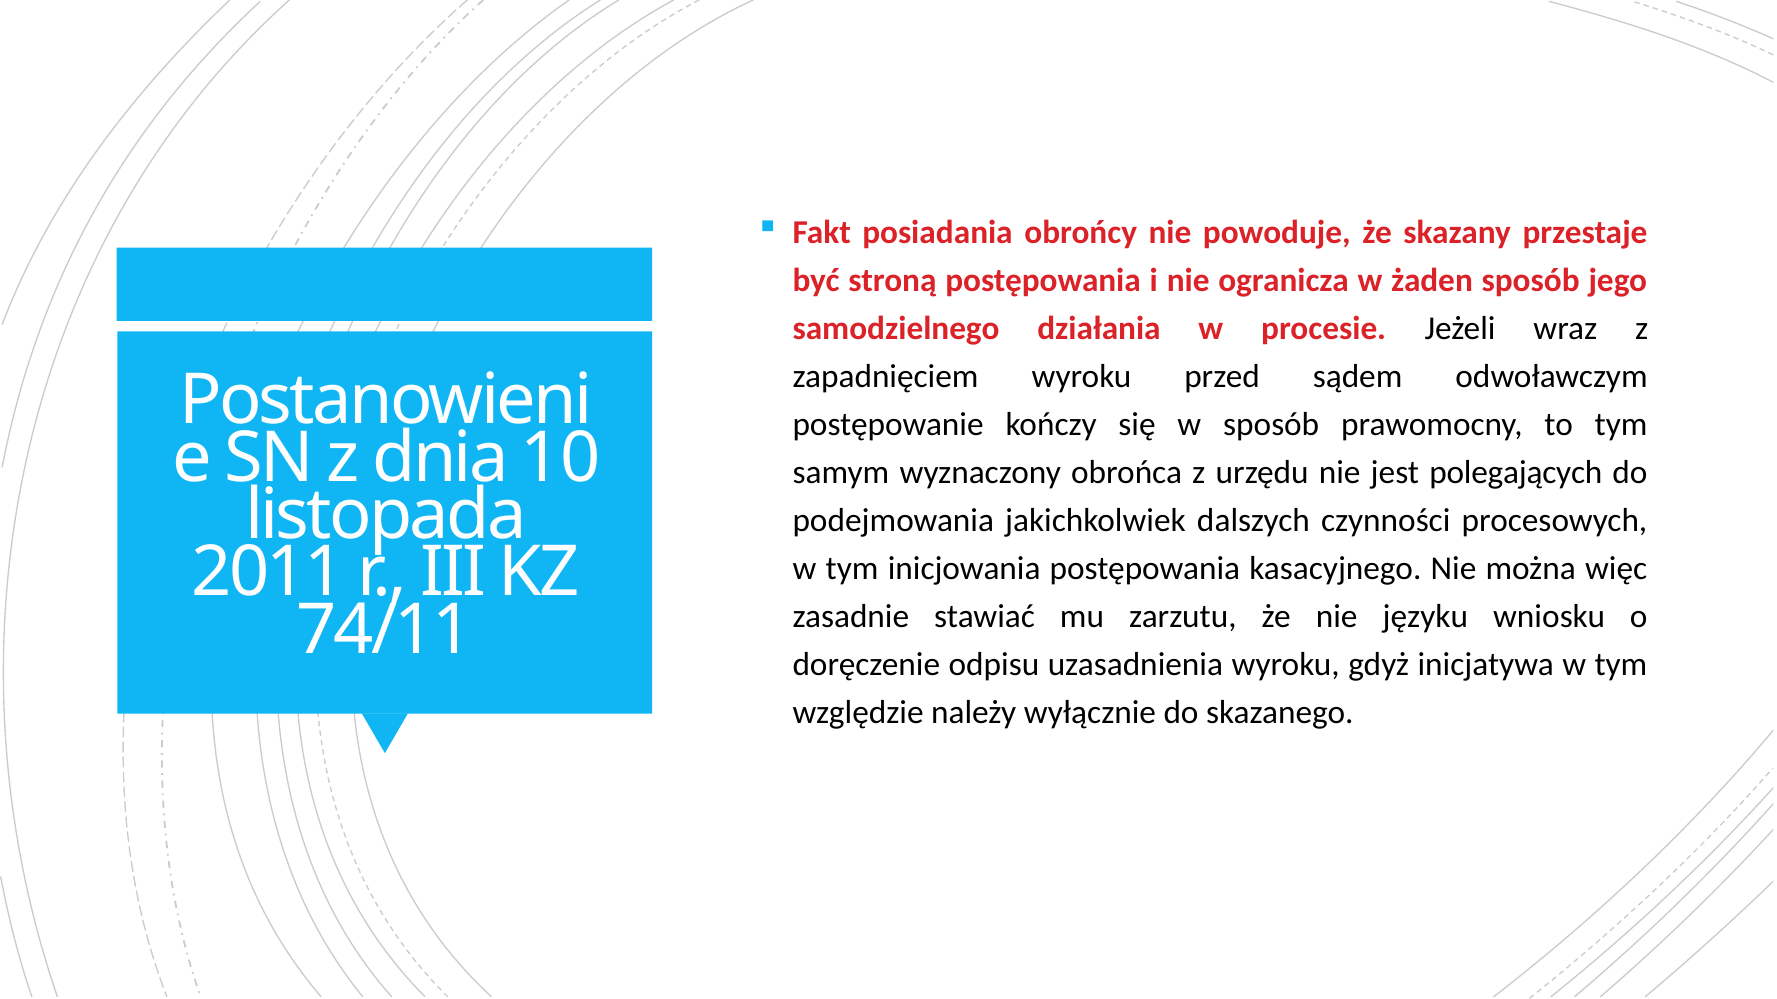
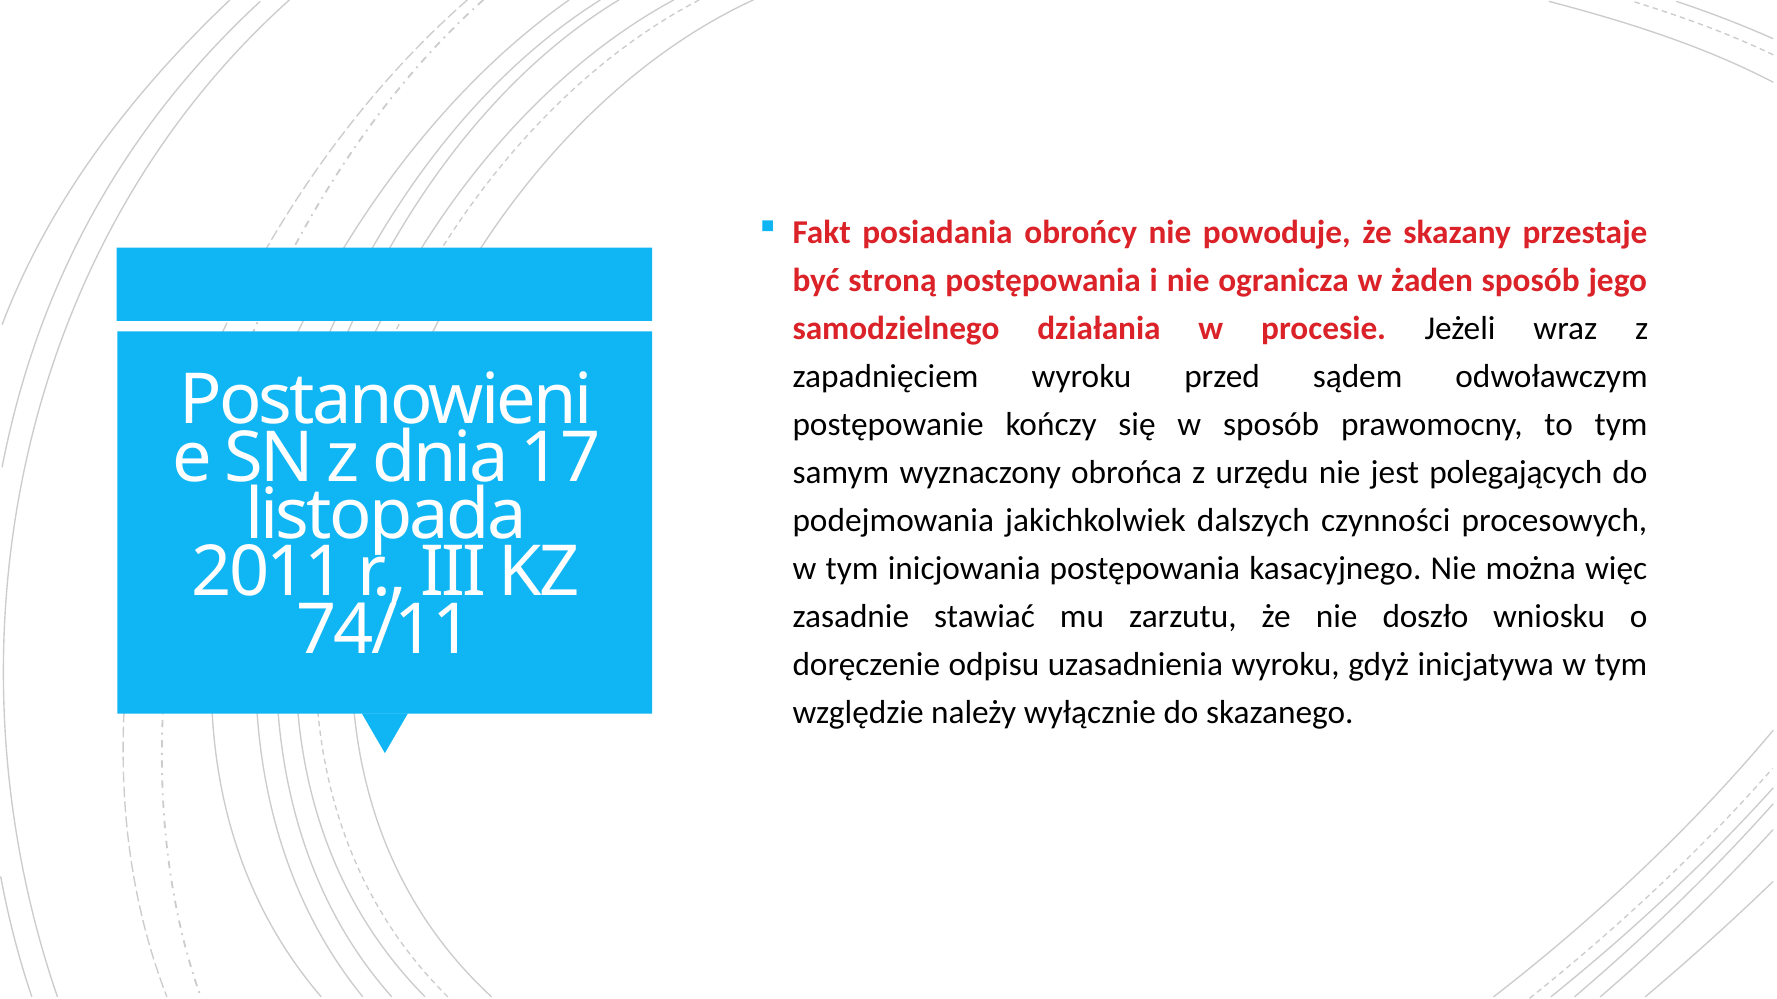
10: 10 -> 17
języku: języku -> doszło
